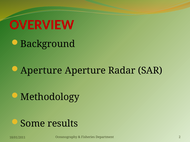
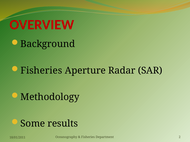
Aperture at (41, 71): Aperture -> Fisheries
